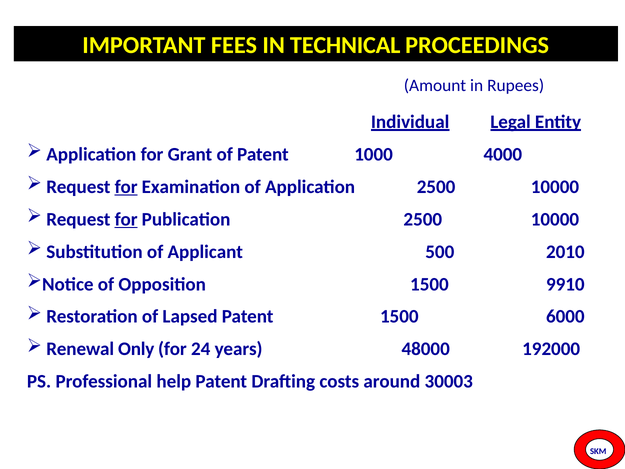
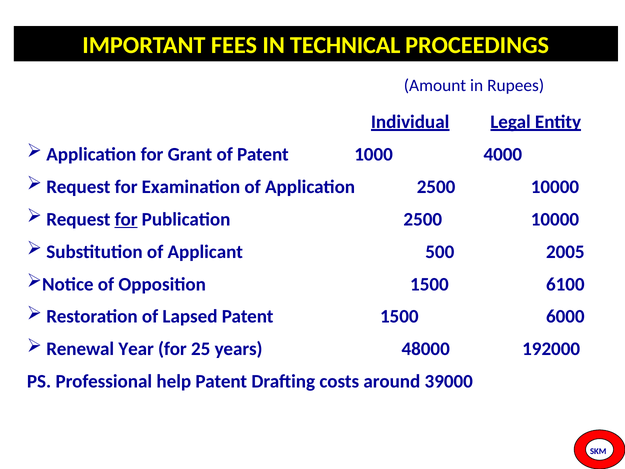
for at (126, 187) underline: present -> none
2010: 2010 -> 2005
9910: 9910 -> 6100
Only: Only -> Year
24: 24 -> 25
30003: 30003 -> 39000
